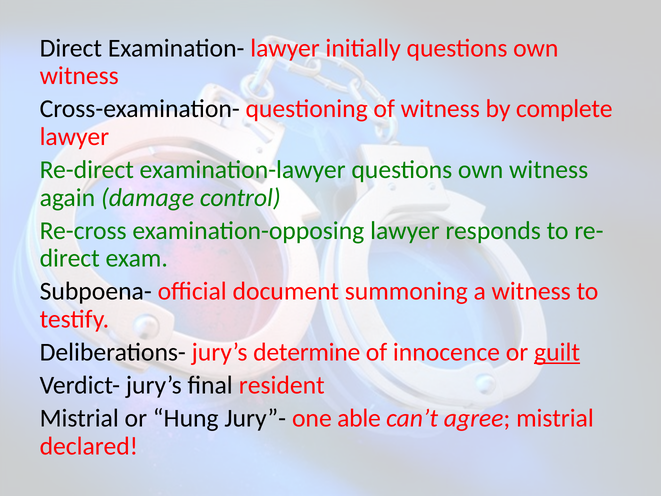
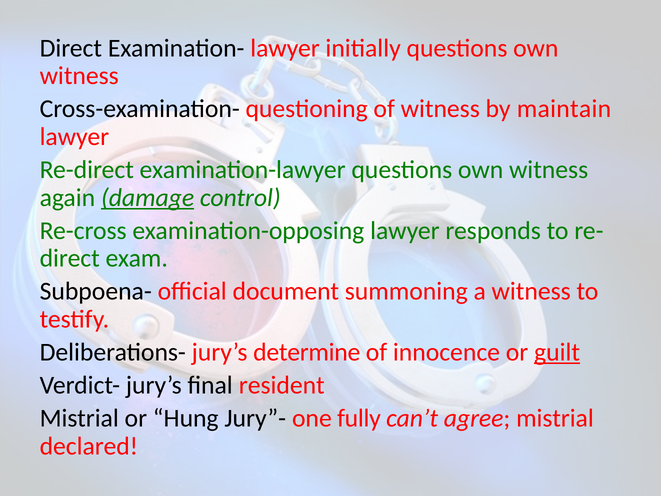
complete: complete -> maintain
damage underline: none -> present
able: able -> fully
